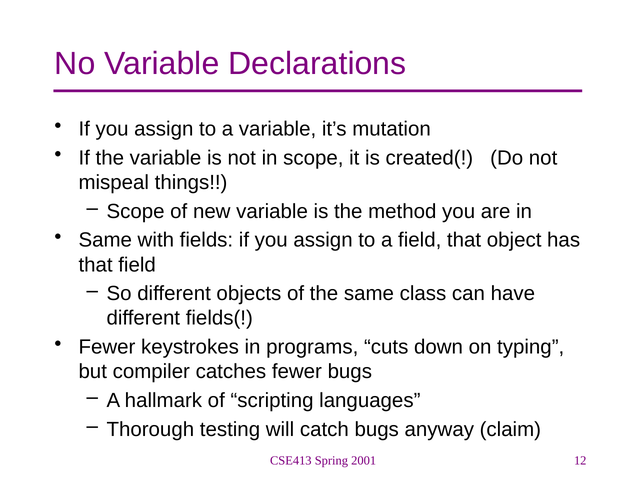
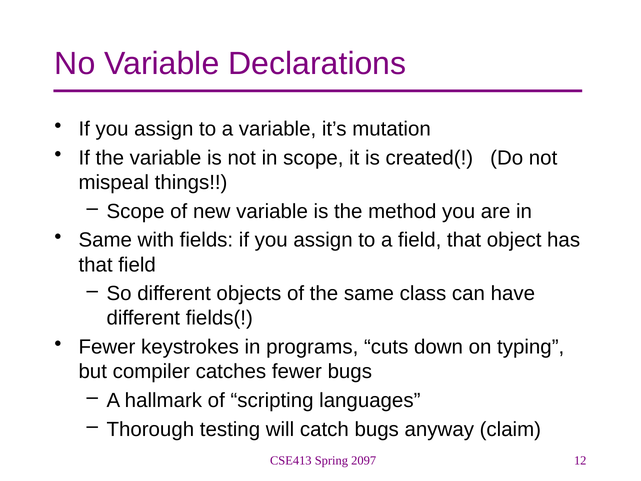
2001: 2001 -> 2097
